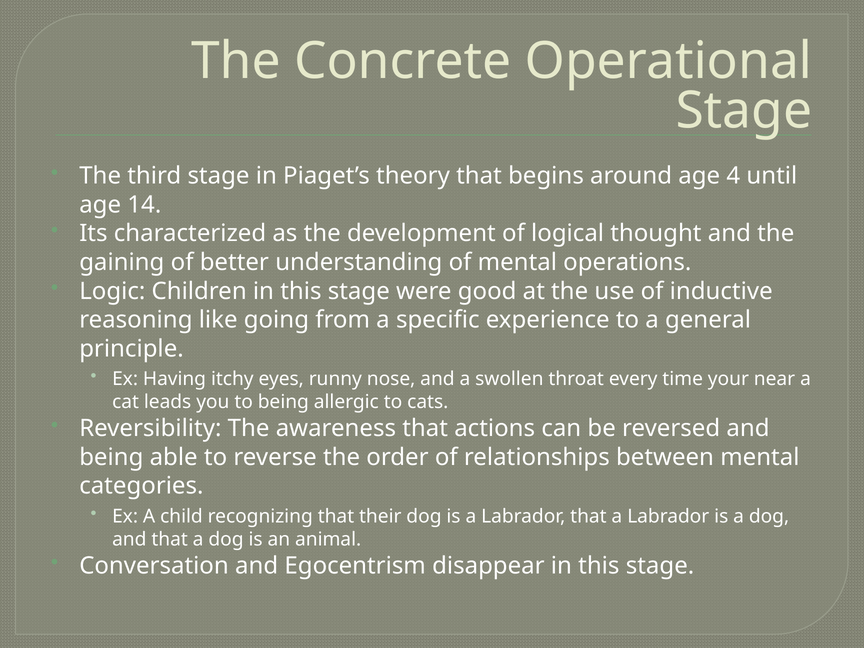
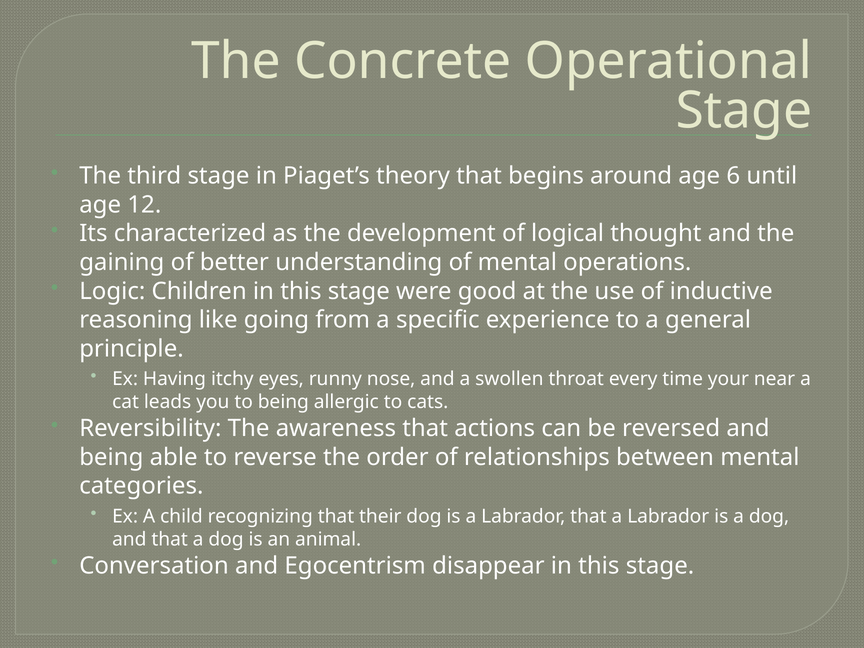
4: 4 -> 6
14: 14 -> 12
